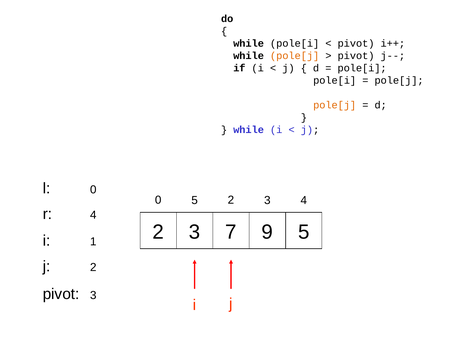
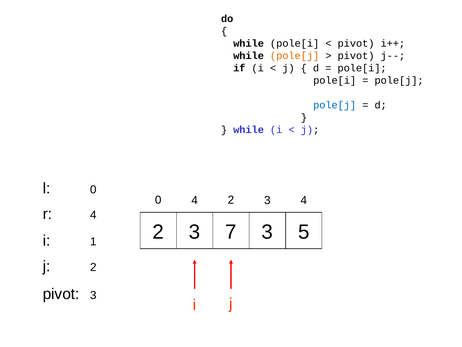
pole[j at (335, 105) colour: orange -> blue
0 5: 5 -> 4
7 9: 9 -> 3
